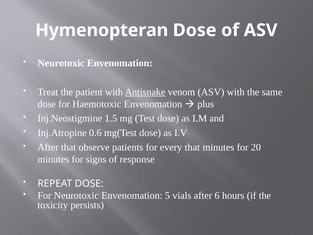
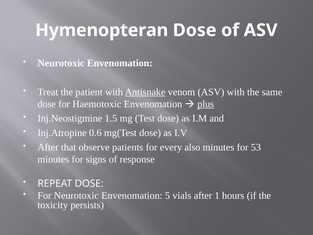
plus underline: none -> present
every that: that -> also
20: 20 -> 53
6: 6 -> 1
